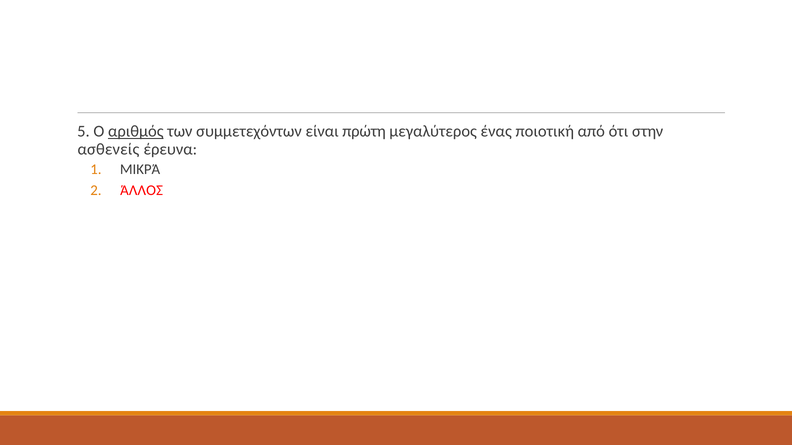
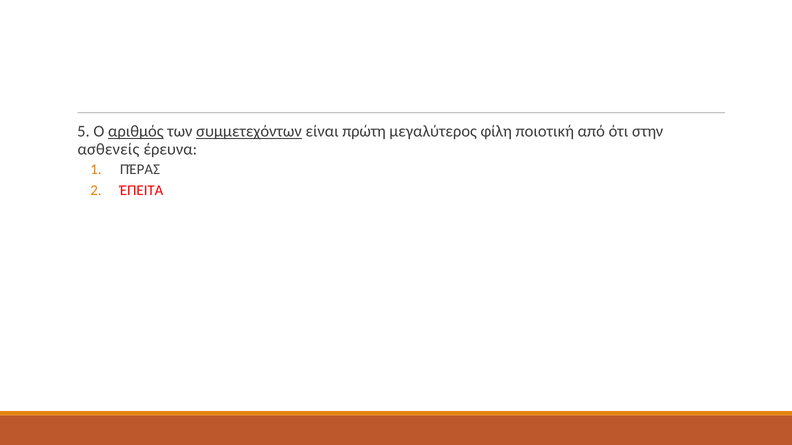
συμμετεχόντων underline: none -> present
ένας: ένας -> φίλη
ΜΙΚΡΆ: ΜΙΚΡΆ -> ΠΈΡΑΣ
ΆΛΛΟΣ: ΆΛΛΟΣ -> ΈΠΕΙΤΑ
